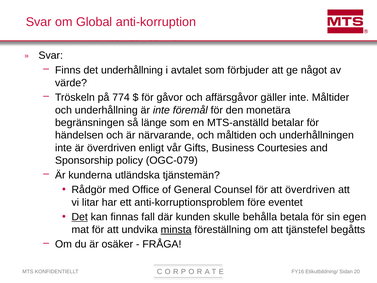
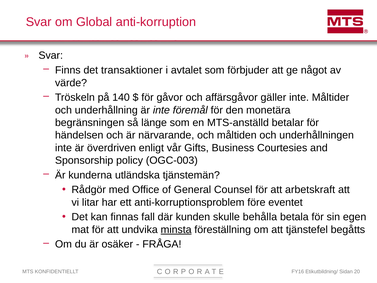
det underhållning: underhållning -> transaktioner
774: 774 -> 140
OGC-079: OGC-079 -> OGC-003
att överdriven: överdriven -> arbetskraft
Det at (80, 217) underline: present -> none
